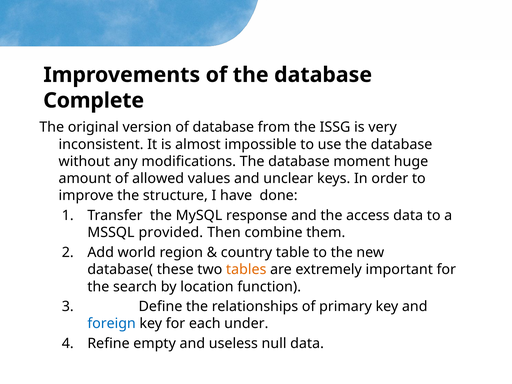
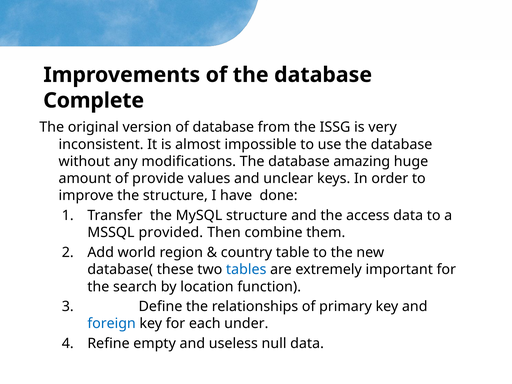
moment: moment -> amazing
allowed: allowed -> provide
MySQL response: response -> structure
tables colour: orange -> blue
